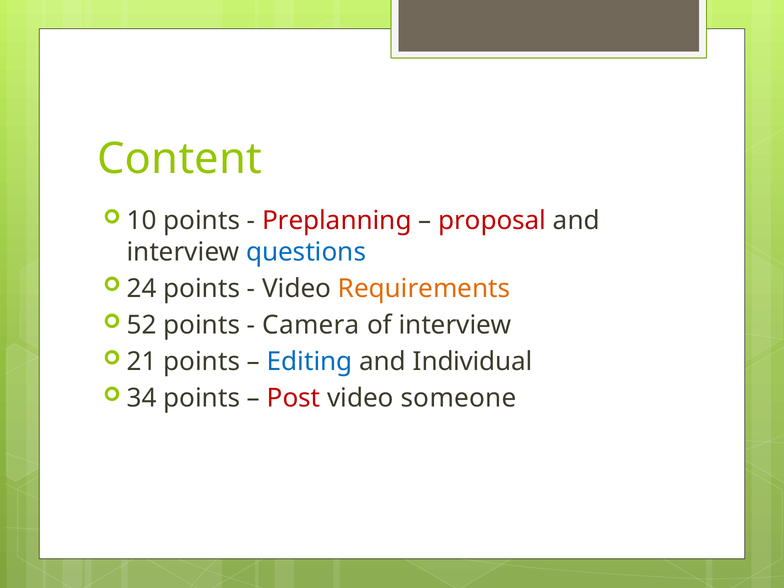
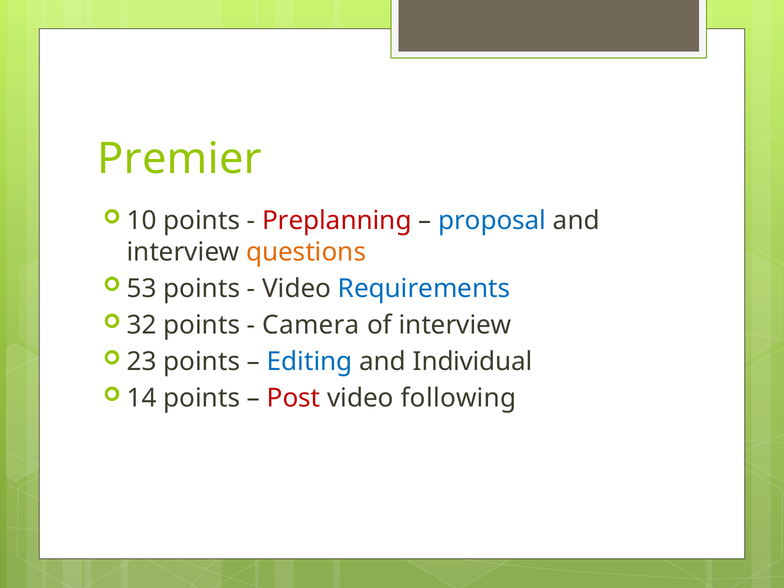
Content: Content -> Premier
proposal colour: red -> blue
questions colour: blue -> orange
24: 24 -> 53
Requirements colour: orange -> blue
52: 52 -> 32
21: 21 -> 23
34: 34 -> 14
someone: someone -> following
